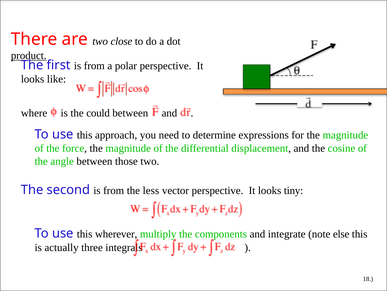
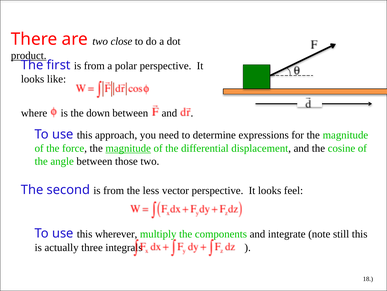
could: could -> down
magnitude at (128, 148) underline: none -> present
tiny: tiny -> feel
else: else -> still
